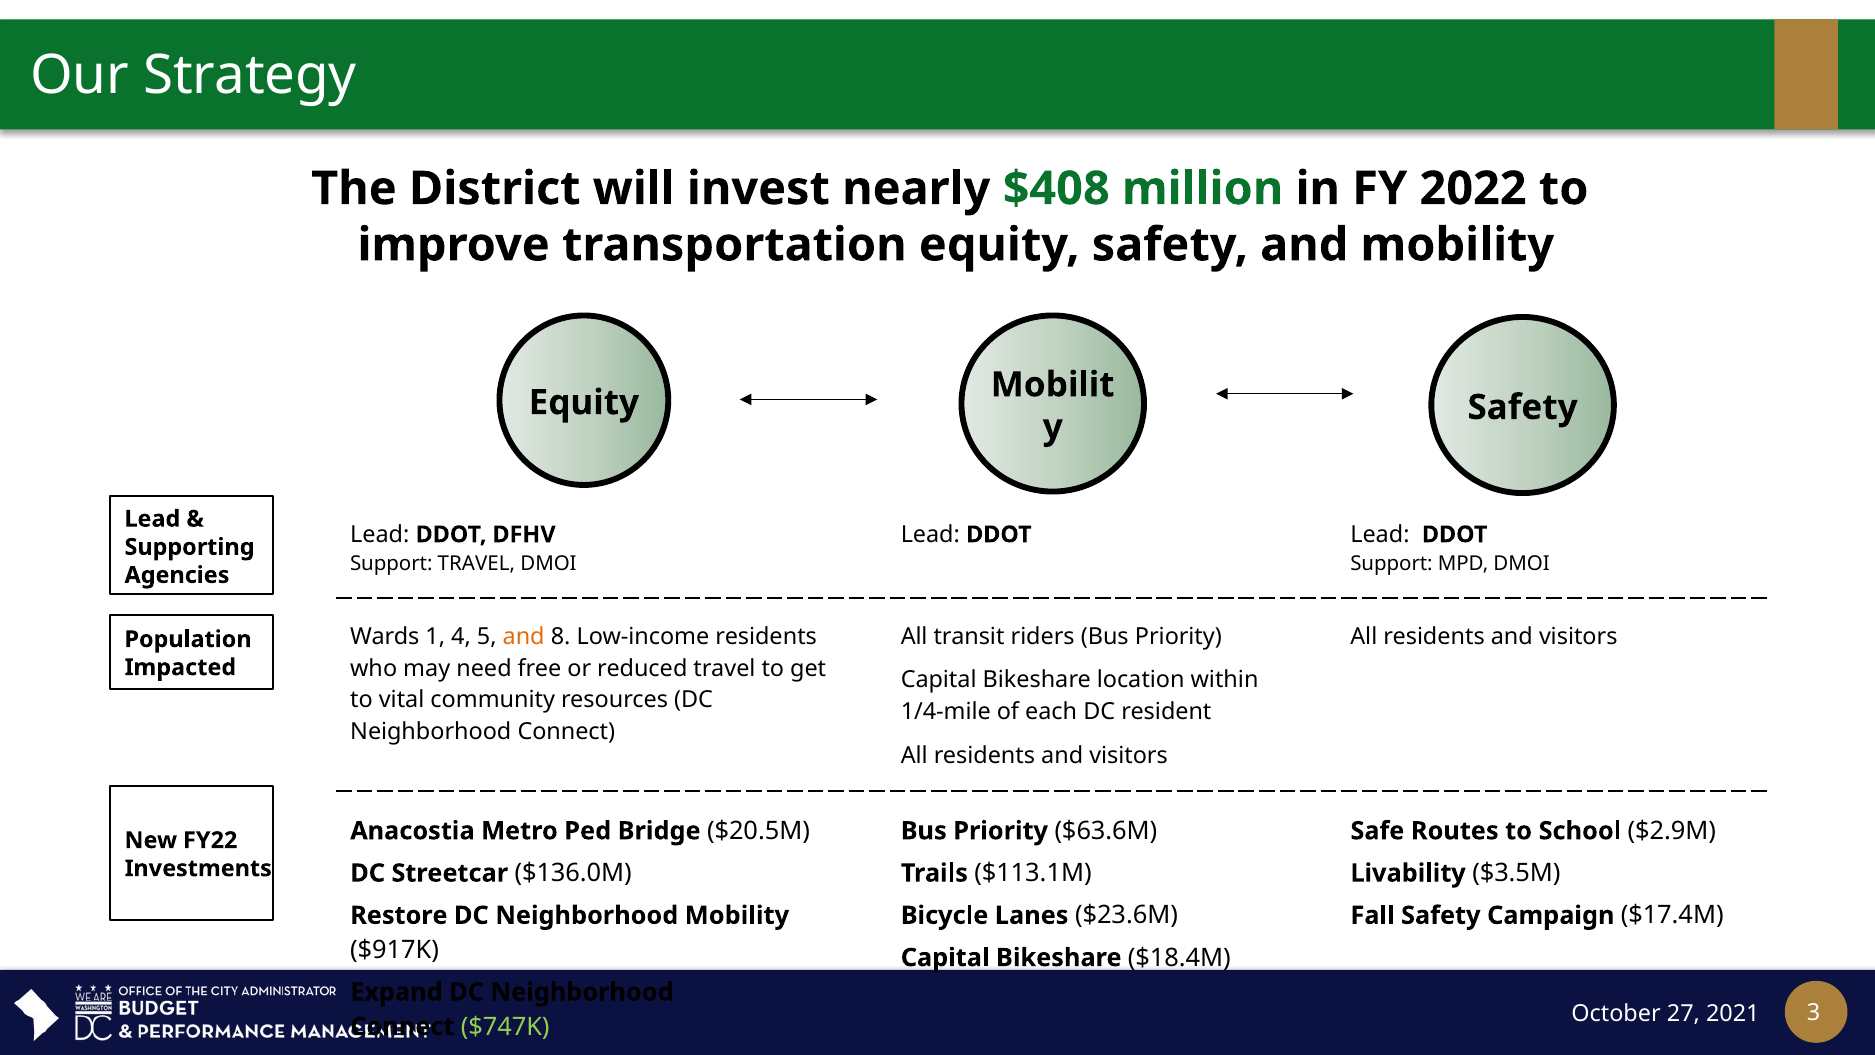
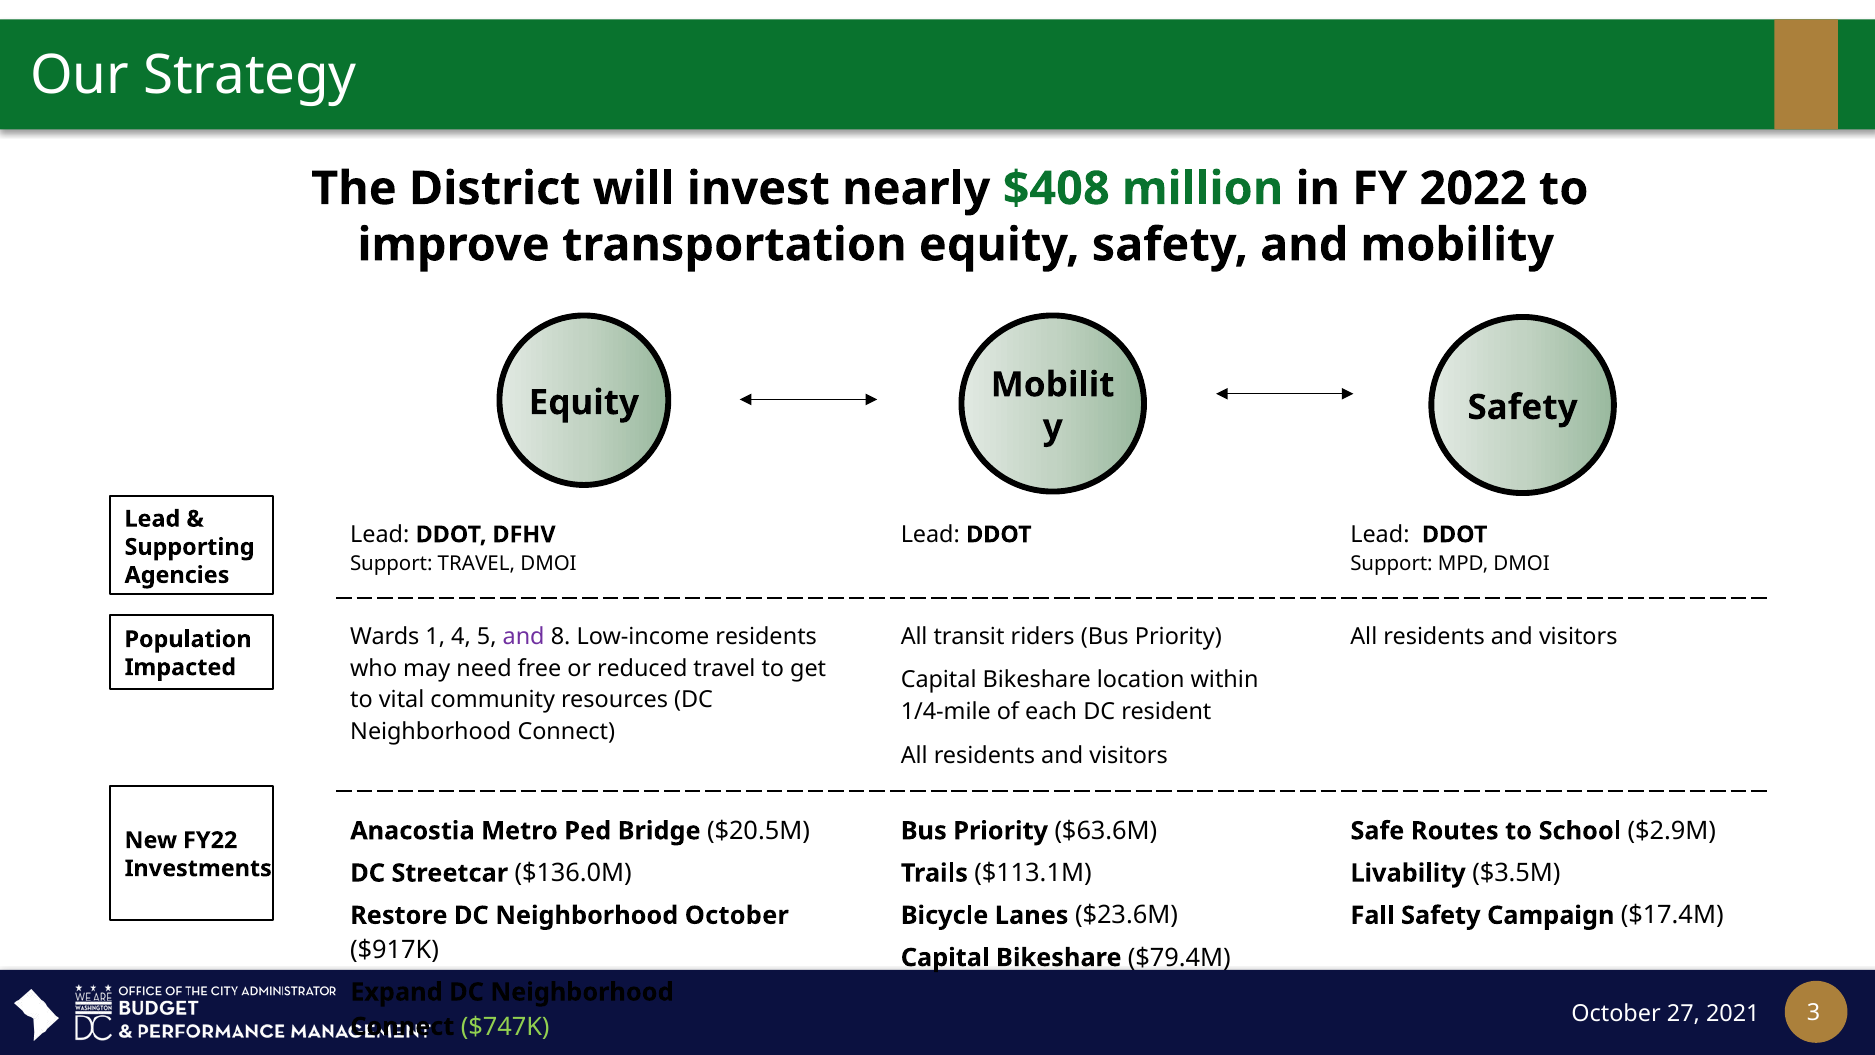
and at (524, 636) colour: orange -> purple
Neighborhood Mobility: Mobility -> October
$18.4M: $18.4M -> $79.4M
